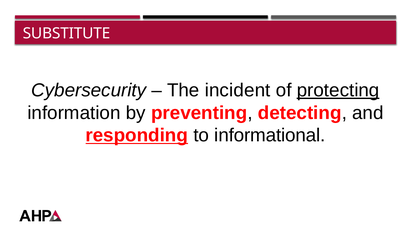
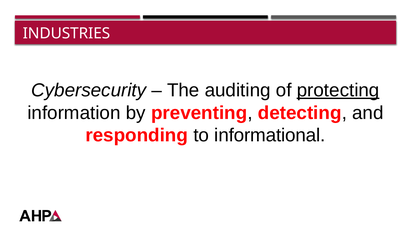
SUBSTITUTE: SUBSTITUTE -> INDUSTRIES
incident: incident -> auditing
responding underline: present -> none
